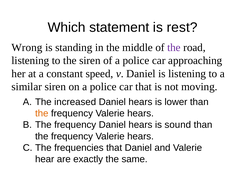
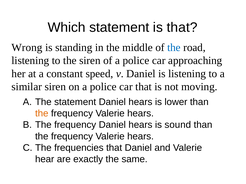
is rest: rest -> that
the at (174, 48) colour: purple -> blue
The increased: increased -> statement
